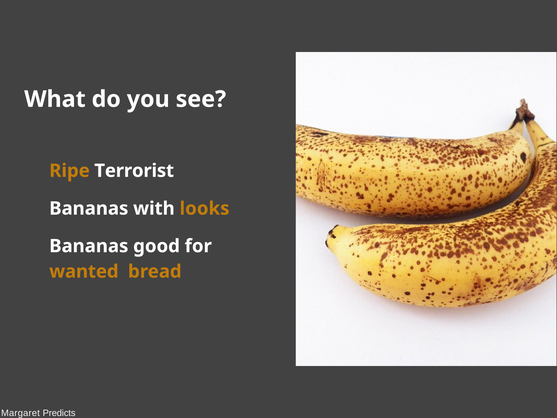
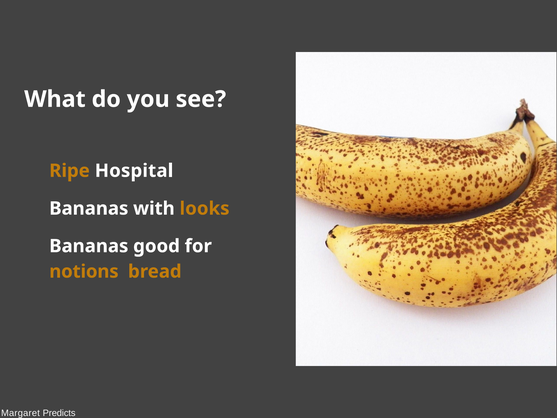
Terrorist: Terrorist -> Hospital
wanted: wanted -> notions
